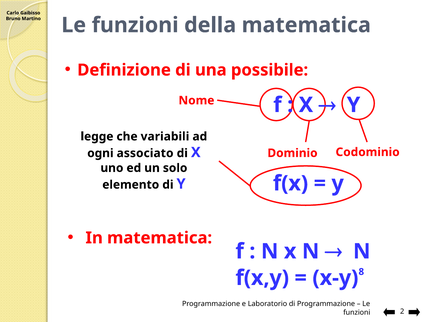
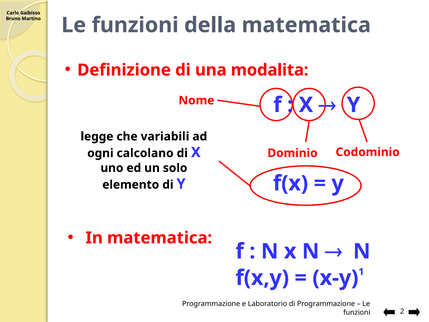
possibile: possibile -> modalita
associato: associato -> calcolano
8: 8 -> 1
